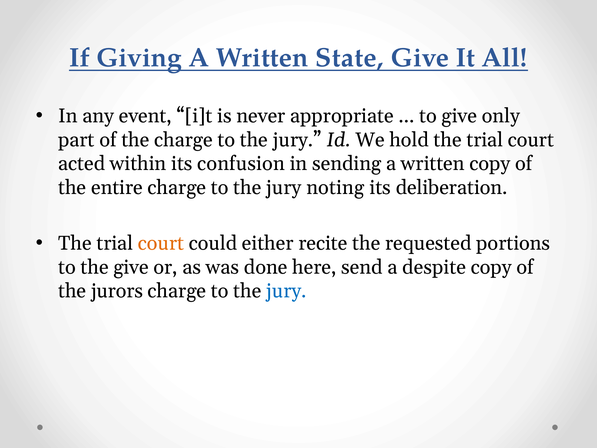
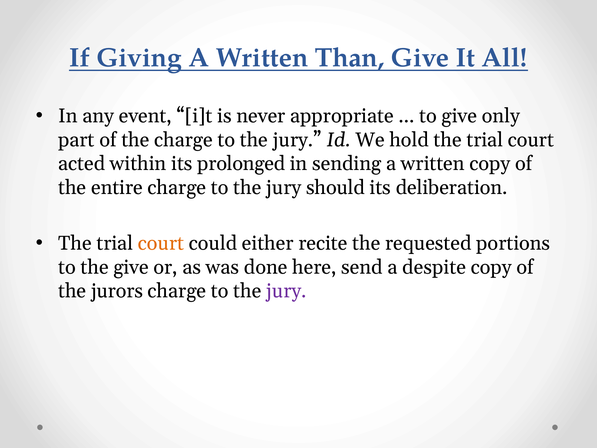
State: State -> Than
confusion: confusion -> prolonged
noting: noting -> should
jury at (286, 291) colour: blue -> purple
